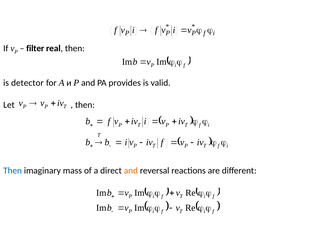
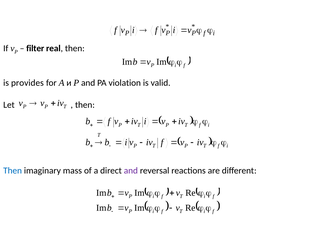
detector: detector -> provides
provides: provides -> violation
and at (131, 171) colour: orange -> purple
